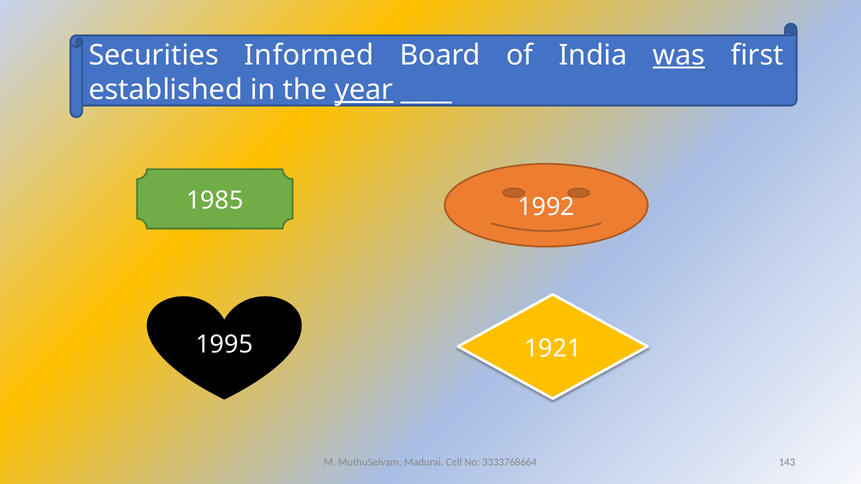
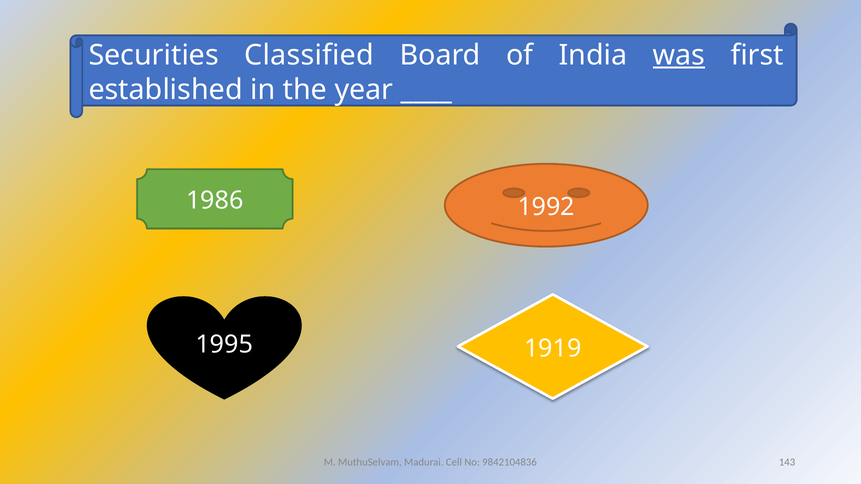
Informed: Informed -> Classified
year underline: present -> none
1985: 1985 -> 1986
1921: 1921 -> 1919
3333768664: 3333768664 -> 9842104836
